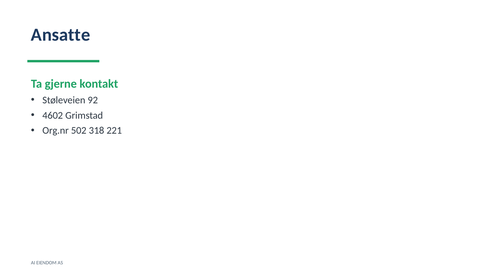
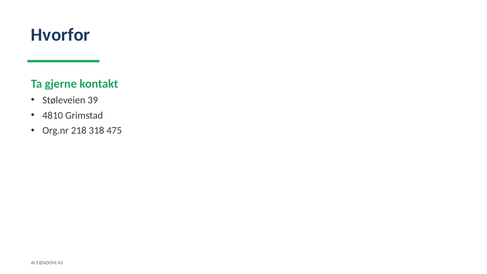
Ansatte: Ansatte -> Hvorfor
92: 92 -> 39
4602: 4602 -> 4810
502: 502 -> 218
221: 221 -> 475
